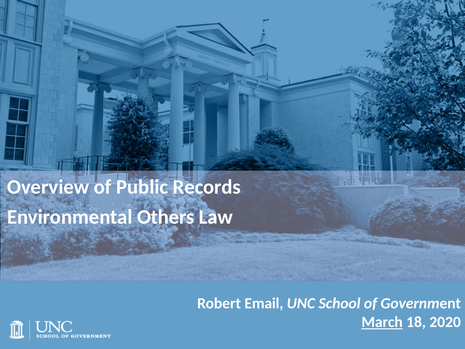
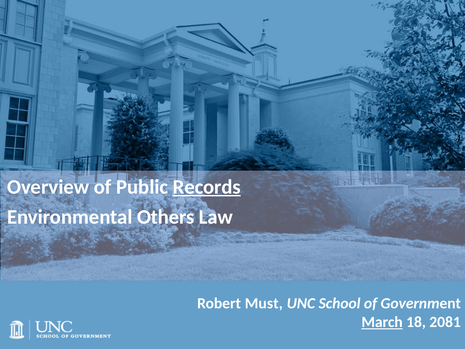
Records underline: none -> present
Email: Email -> Must
2020: 2020 -> 2081
